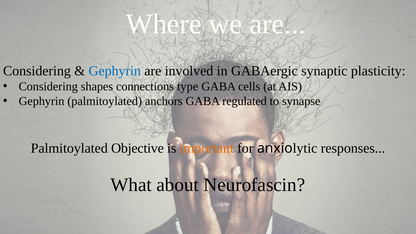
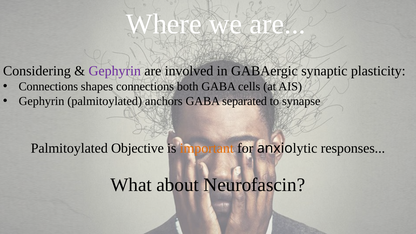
Gephyrin at (115, 71) colour: blue -> purple
Considering at (48, 87): Considering -> Connections
type: type -> both
regulated: regulated -> separated
